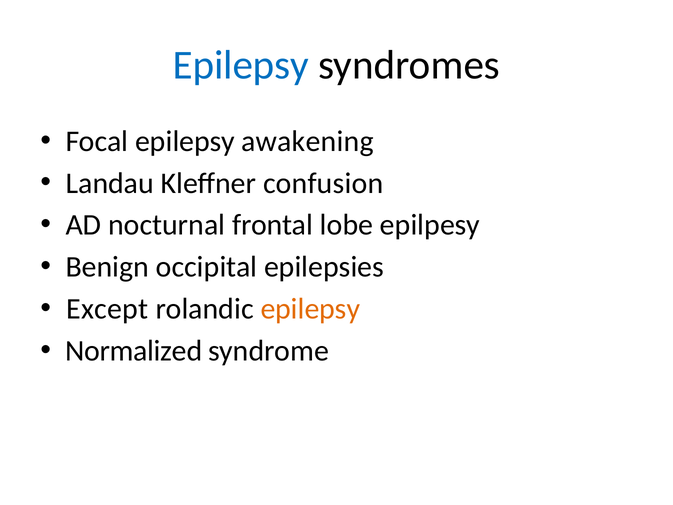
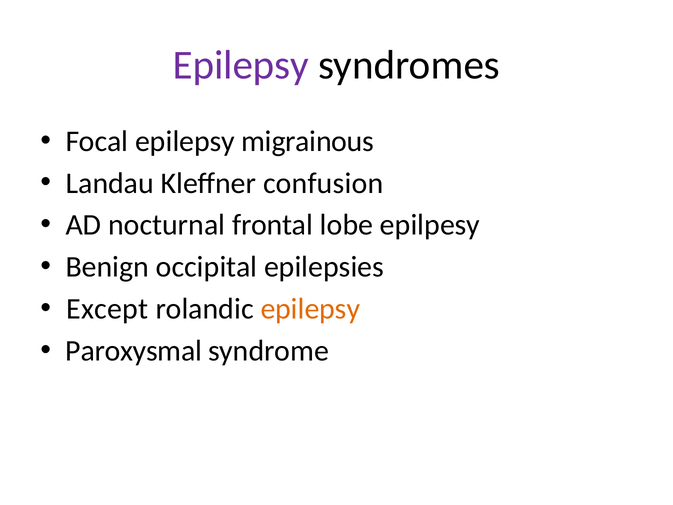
Epilepsy at (241, 65) colour: blue -> purple
awakening: awakening -> migrainous
Normalized: Normalized -> Paroxysmal
